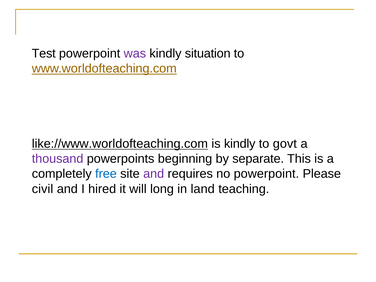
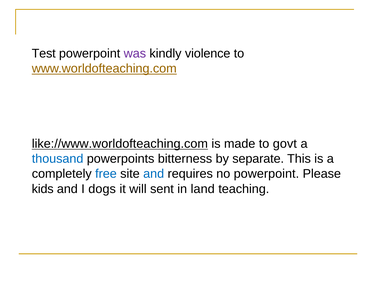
situation: situation -> violence
is kindly: kindly -> made
thousand colour: purple -> blue
beginning: beginning -> bitterness
and at (154, 174) colour: purple -> blue
civil: civil -> kids
hired: hired -> dogs
long: long -> sent
